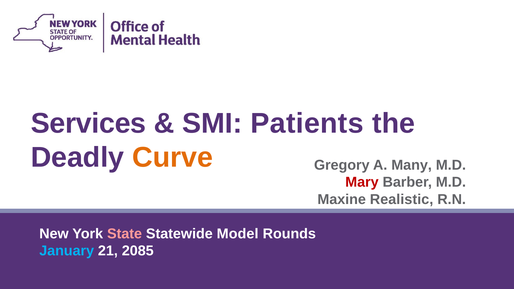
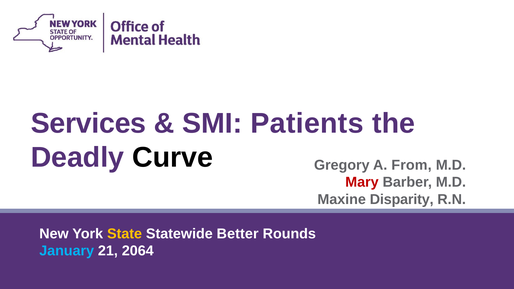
Curve colour: orange -> black
Many: Many -> From
Realistic: Realistic -> Disparity
State colour: pink -> yellow
Model: Model -> Better
2085: 2085 -> 2064
